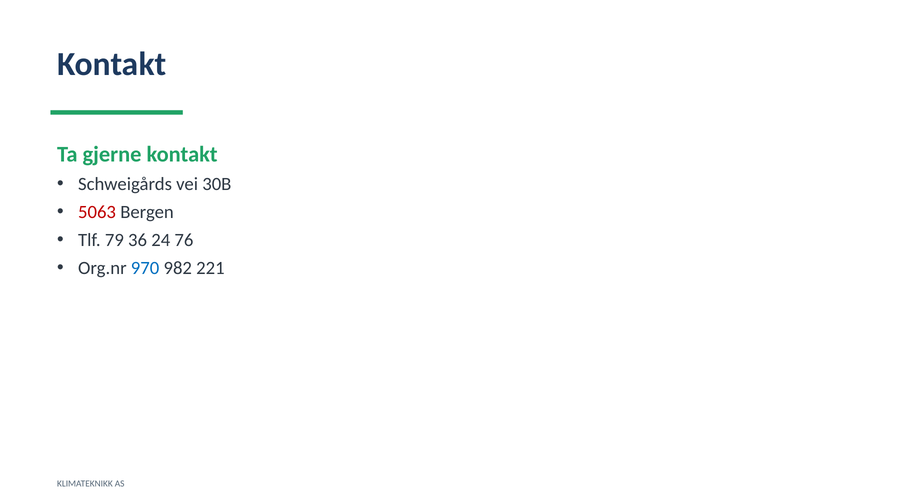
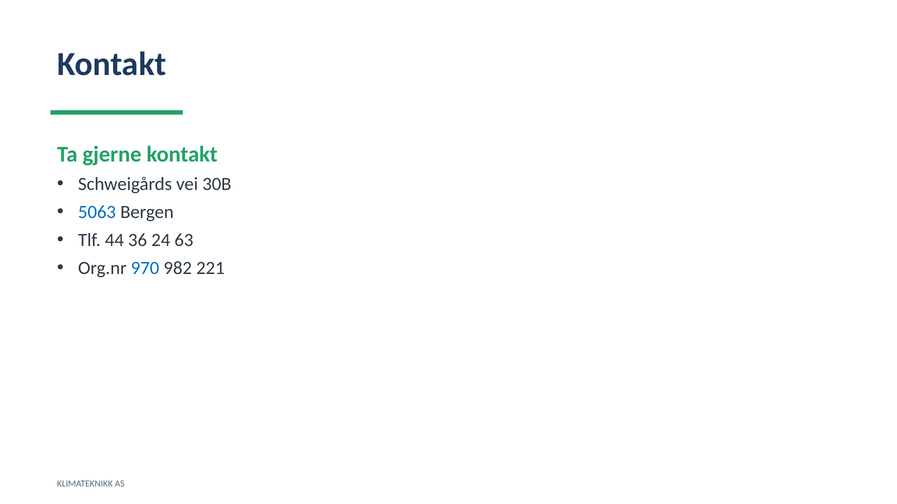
5063 colour: red -> blue
79: 79 -> 44
76: 76 -> 63
